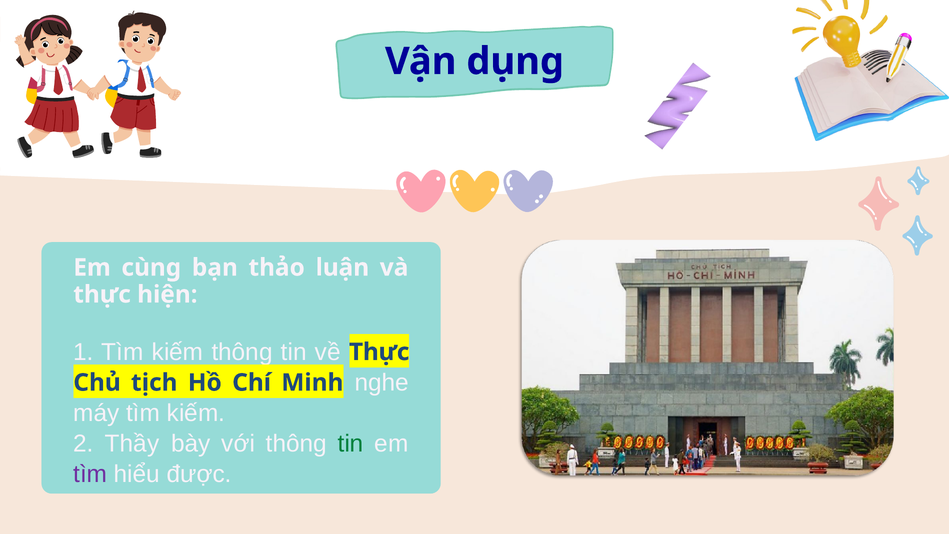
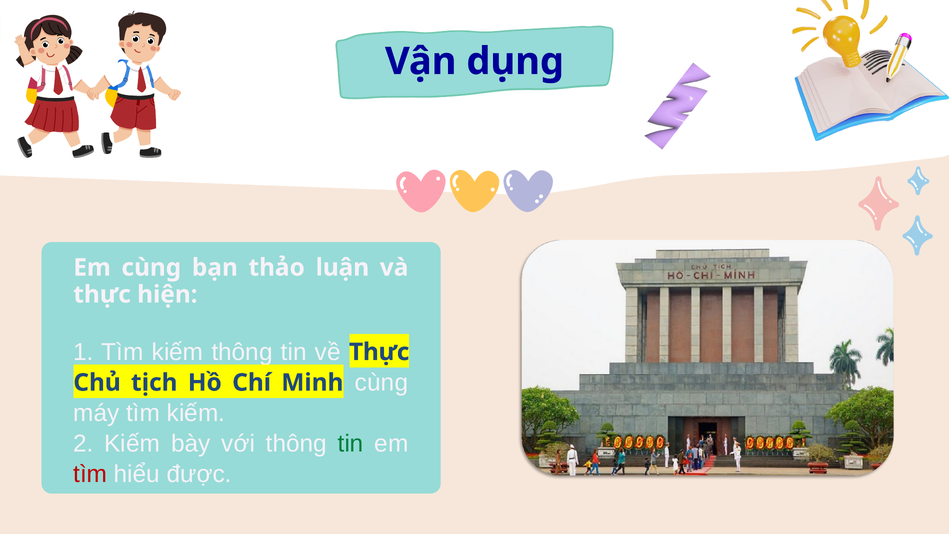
Minh nghe: nghe -> cùng
2 Thầy: Thầy -> Kiếm
tìm at (90, 474) colour: purple -> red
